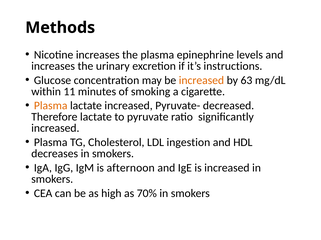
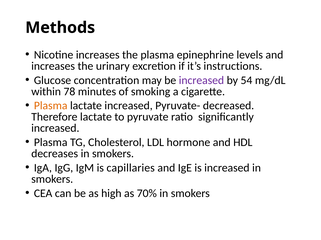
increased at (201, 80) colour: orange -> purple
63: 63 -> 54
11: 11 -> 78
ingestion: ingestion -> hormone
afternoon: afternoon -> capillaries
